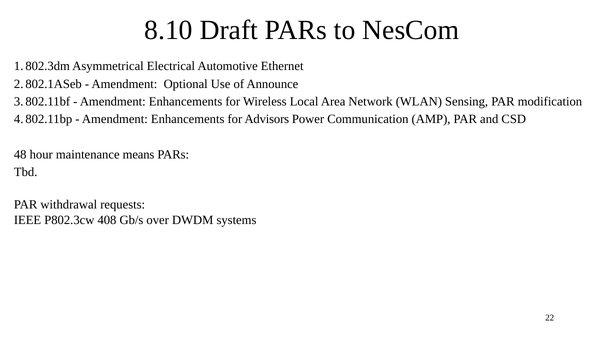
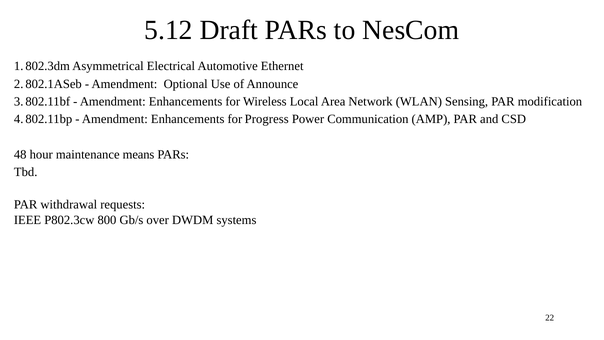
8.10: 8.10 -> 5.12
Advisors: Advisors -> Progress
408: 408 -> 800
